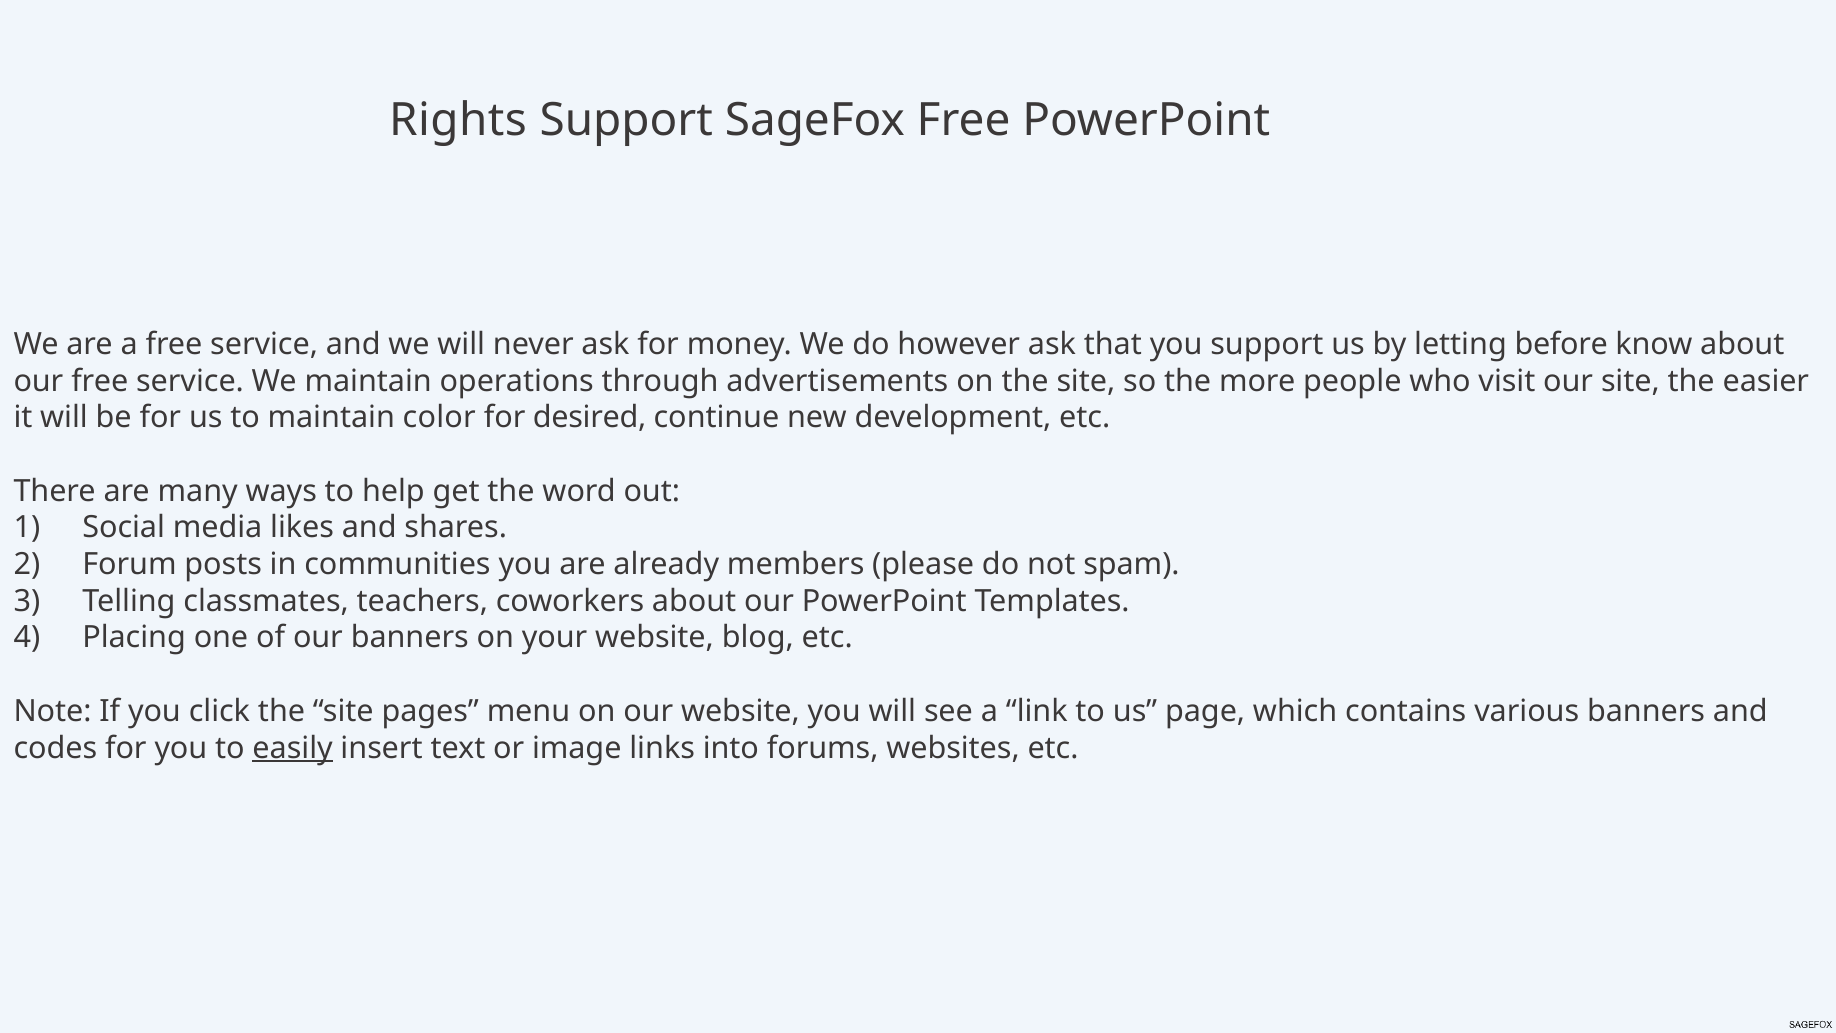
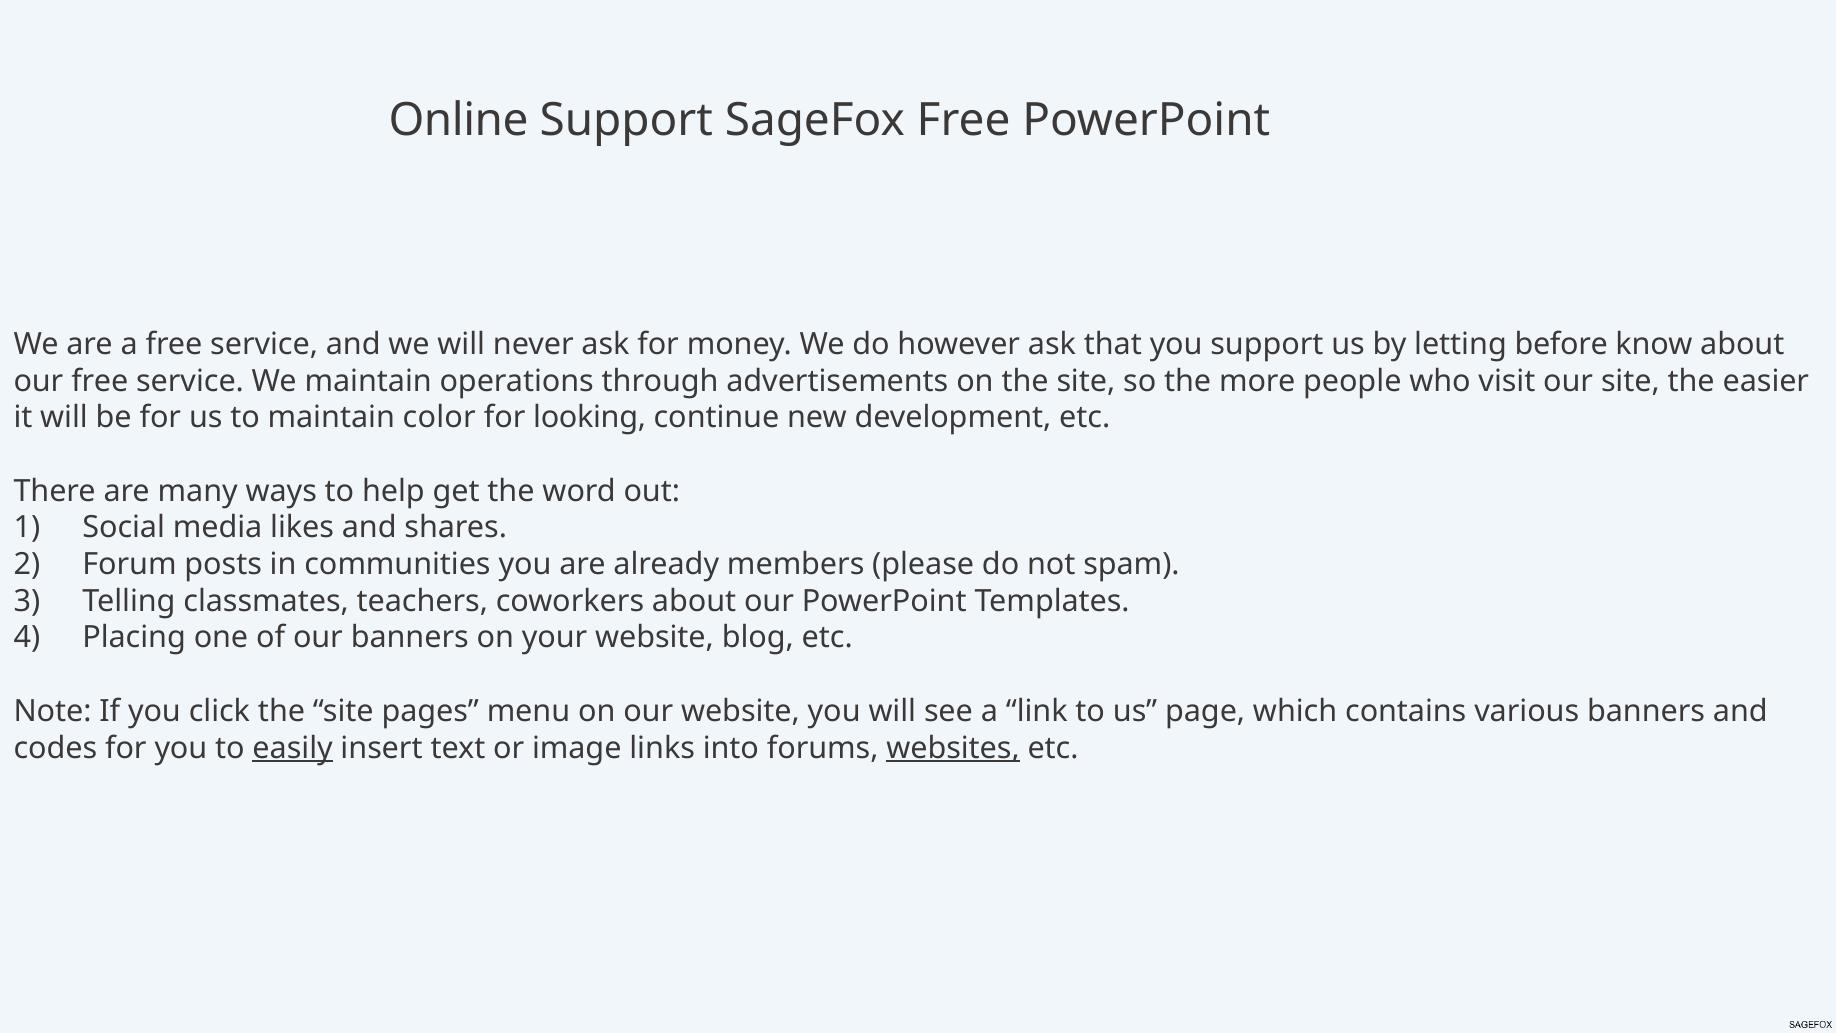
Rights: Rights -> Online
desired: desired -> looking
websites underline: none -> present
